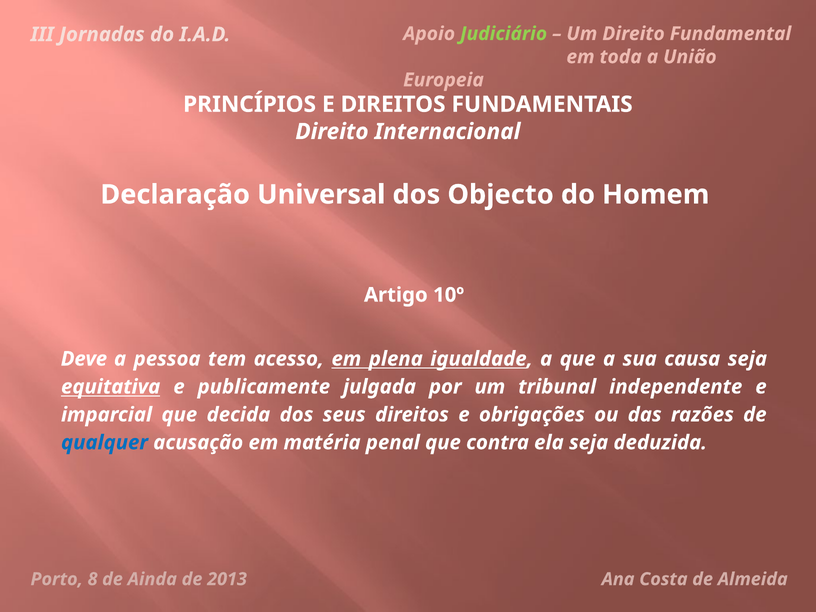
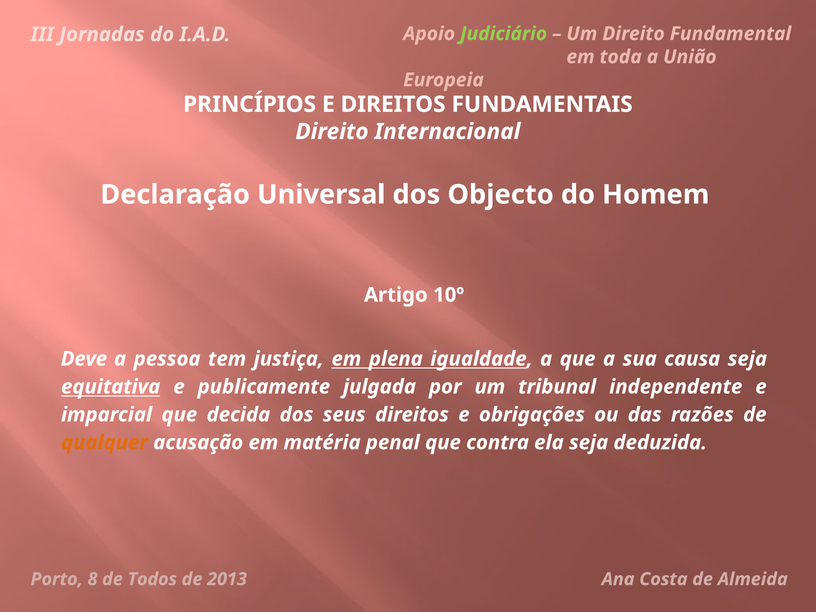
acesso: acesso -> justiça
qualquer colour: blue -> orange
Ainda: Ainda -> Todos
